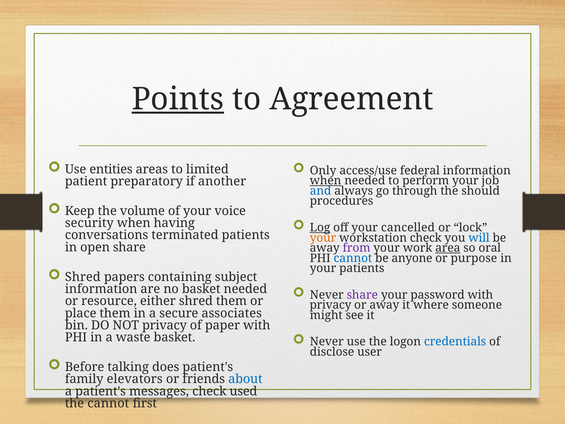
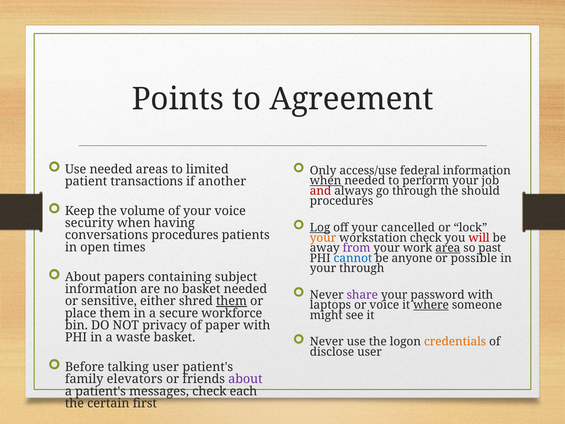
Points underline: present -> none
Use entities: entities -> needed
preparatory: preparatory -> transactions
and colour: blue -> red
conversations terminated: terminated -> procedures
will colour: blue -> red
open share: share -> times
oral: oral -> past
purpose: purpose -> possible
your patients: patients -> through
Shred at (83, 277): Shred -> About
resource: resource -> sensitive
them at (231, 301) underline: none -> present
privacy at (330, 305): privacy -> laptops
or away: away -> voice
where underline: none -> present
associates: associates -> workforce
credentials colour: blue -> orange
talking does: does -> user
about at (245, 379) colour: blue -> purple
used: used -> each
the cannot: cannot -> certain
